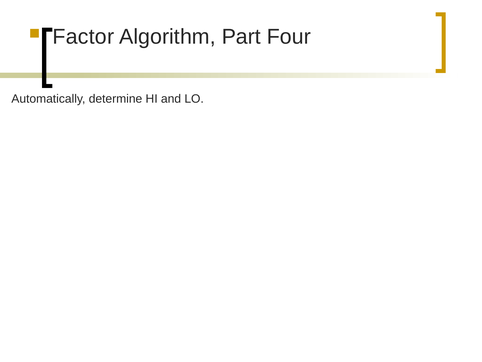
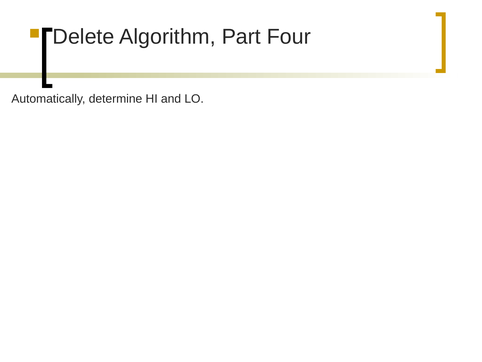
Factor: Factor -> Delete
